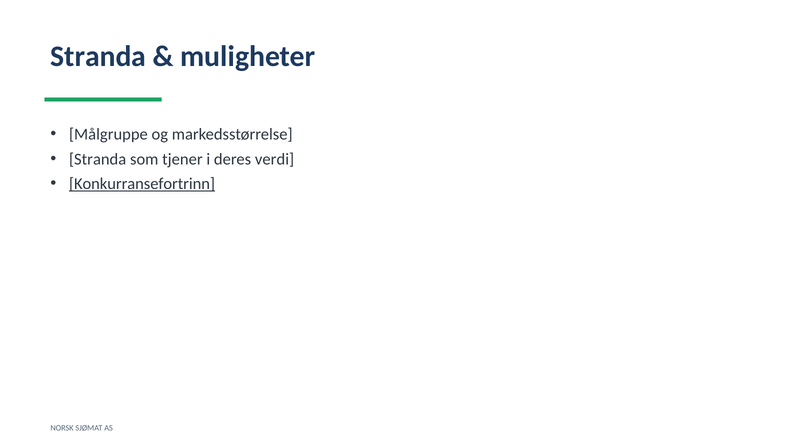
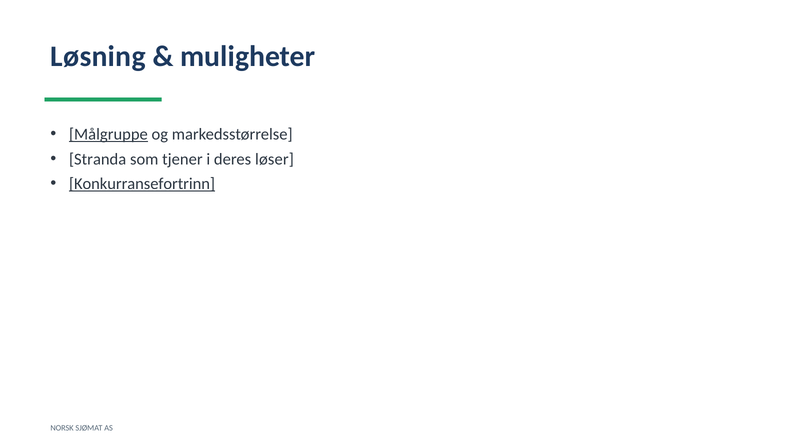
Stranda at (98, 57): Stranda -> Løsning
Målgruppe underline: none -> present
verdi: verdi -> løser
